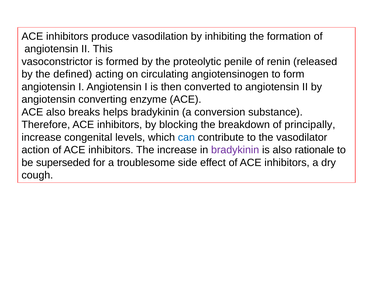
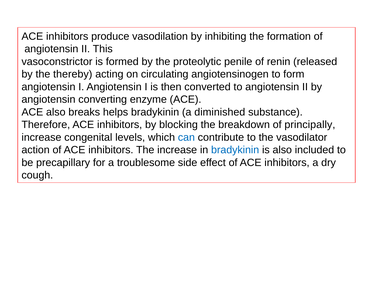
defined: defined -> thereby
conversion: conversion -> diminished
bradykinin at (235, 150) colour: purple -> blue
rationale: rationale -> included
superseded: superseded -> precapillary
